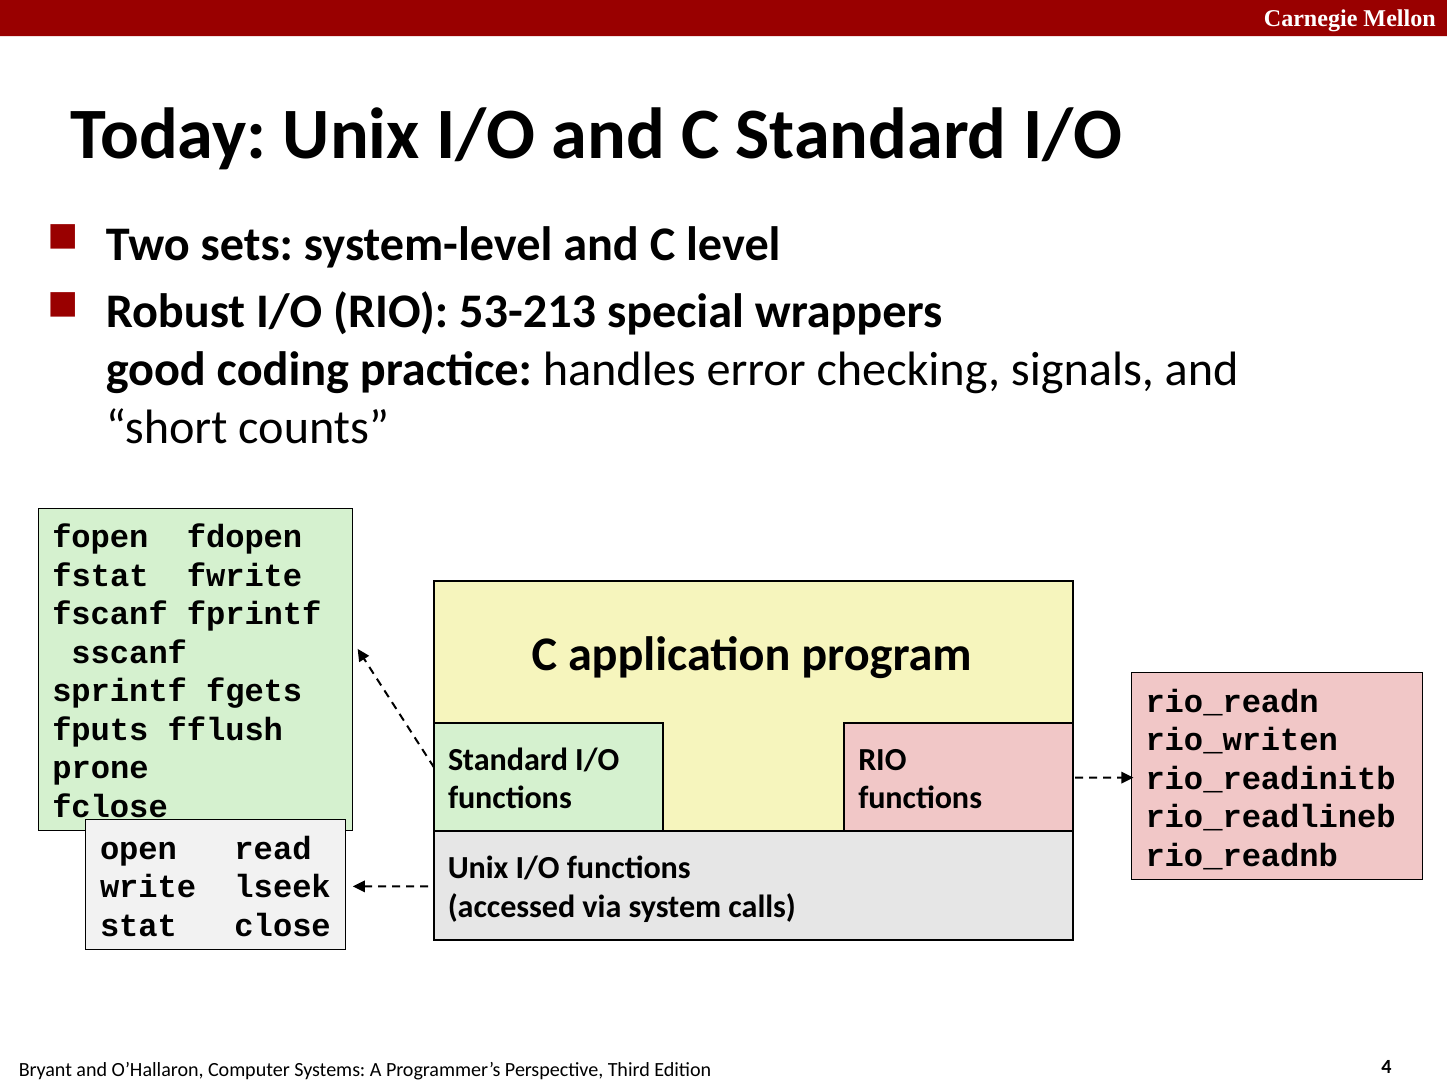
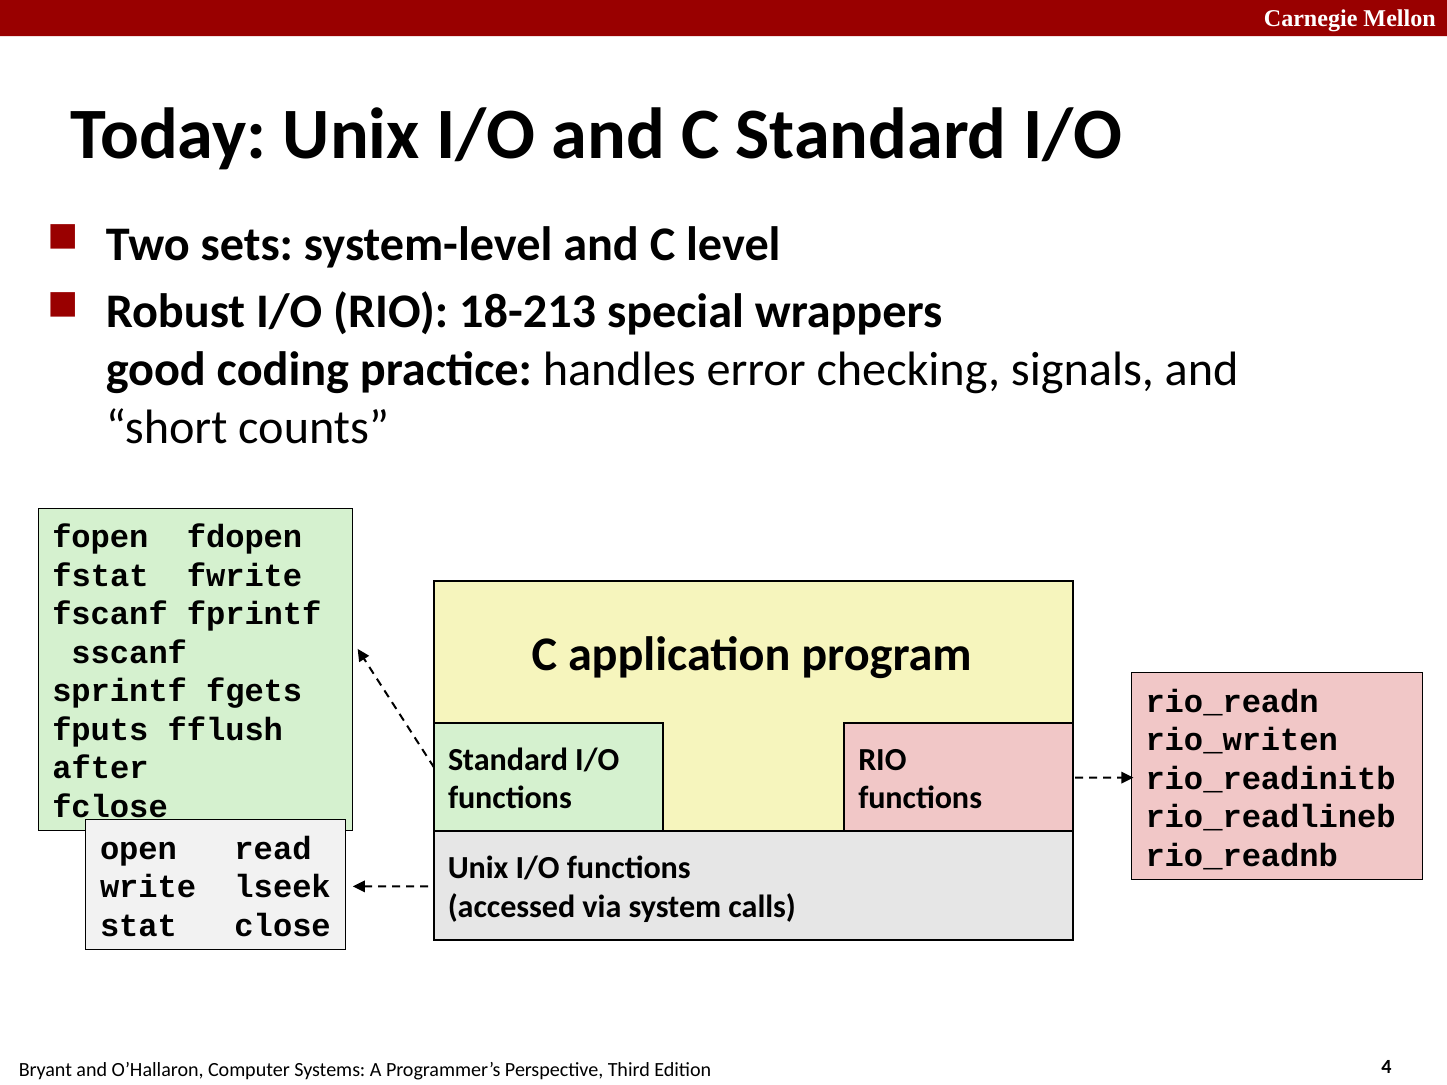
53-213: 53-213 -> 18-213
prone: prone -> after
